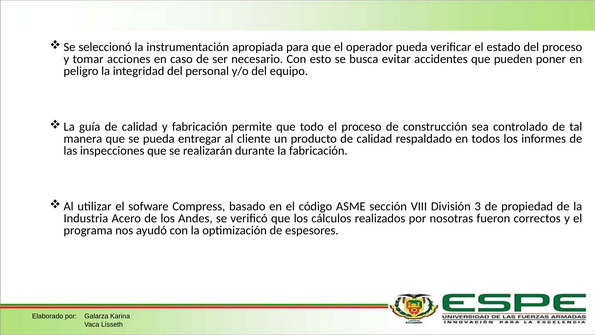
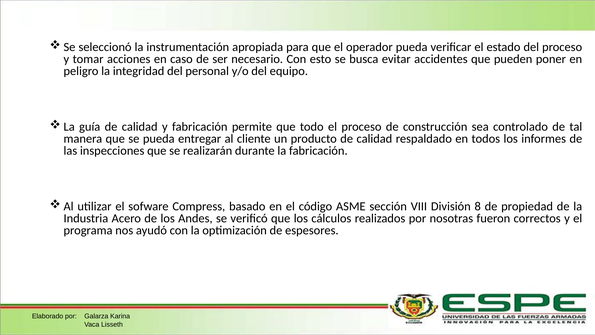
3: 3 -> 8
